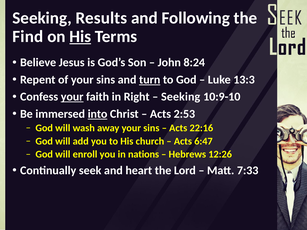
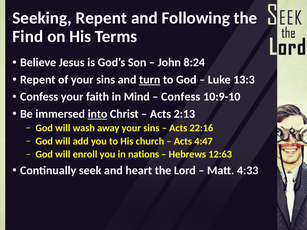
Seeking Results: Results -> Repent
His at (80, 36) underline: present -> none
your at (72, 97) underline: present -> none
Right: Right -> Mind
Seeking at (181, 97): Seeking -> Confess
2:53: 2:53 -> 2:13
6:47: 6:47 -> 4:47
12:26: 12:26 -> 12:63
7:33: 7:33 -> 4:33
